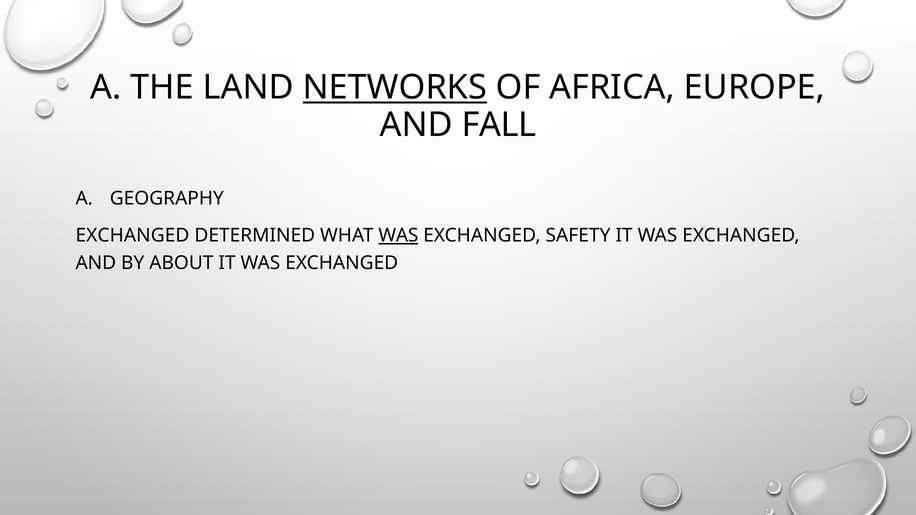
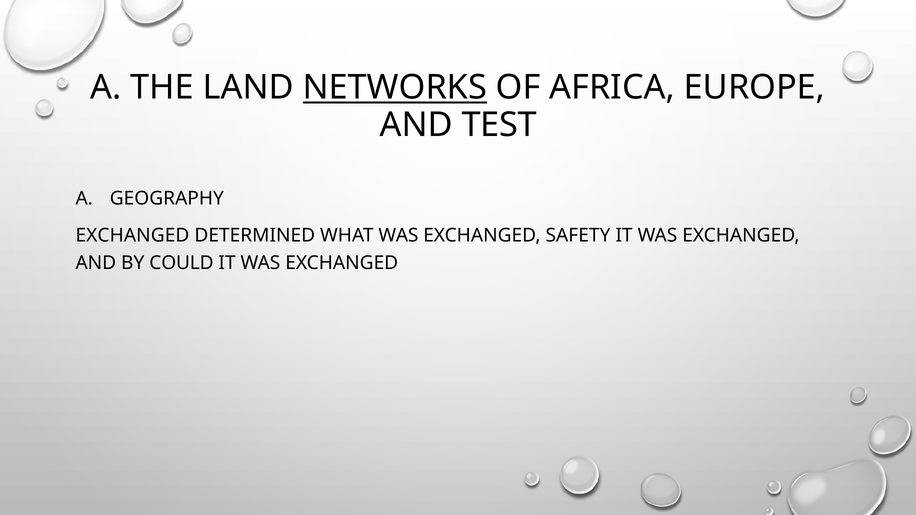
FALL: FALL -> TEST
WAS at (398, 236) underline: present -> none
ABOUT: ABOUT -> COULD
